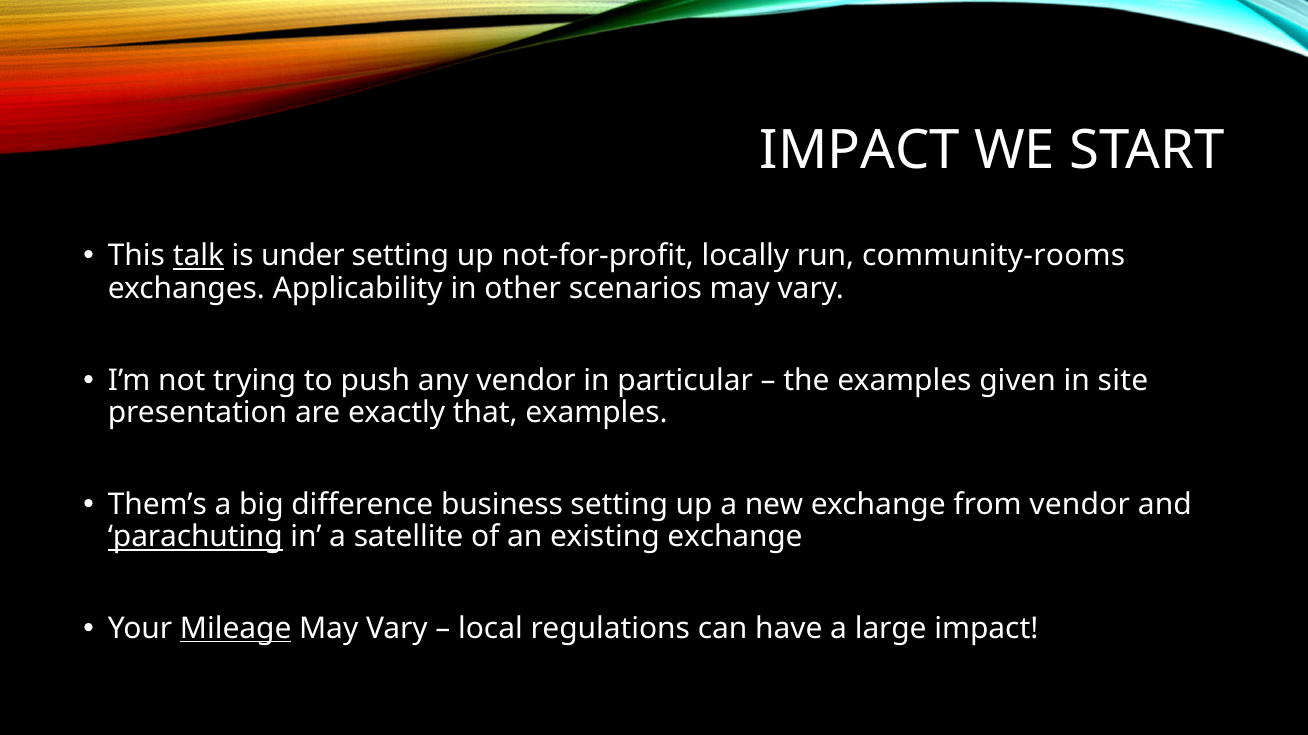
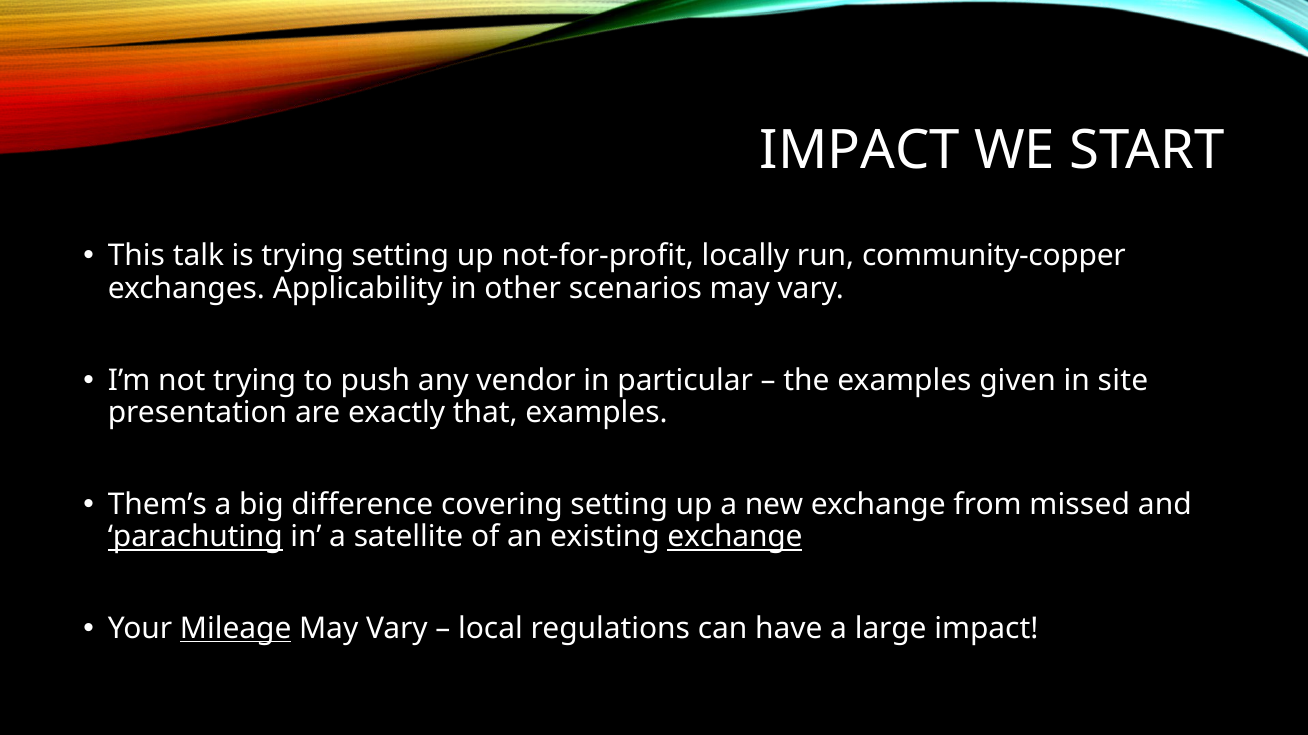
talk underline: present -> none
is under: under -> trying
community-rooms: community-rooms -> community-copper
business: business -> covering
from vendor: vendor -> missed
exchange at (735, 537) underline: none -> present
